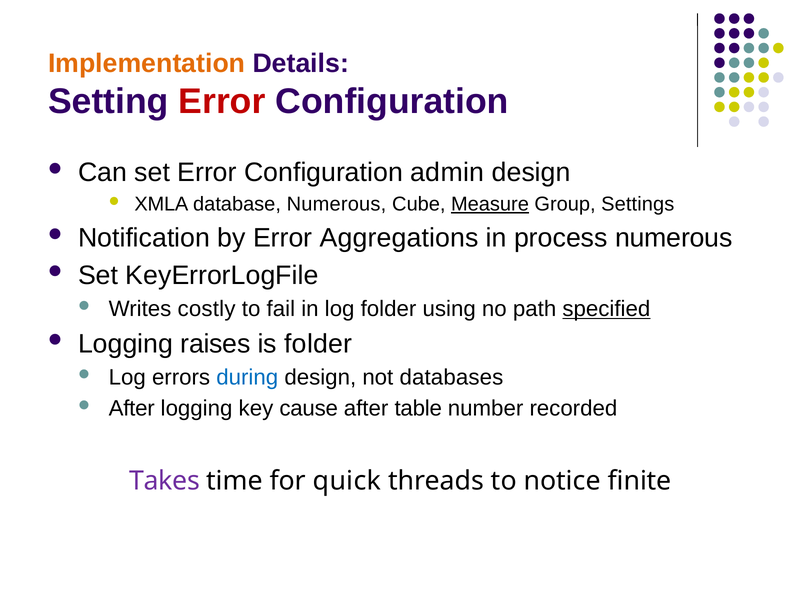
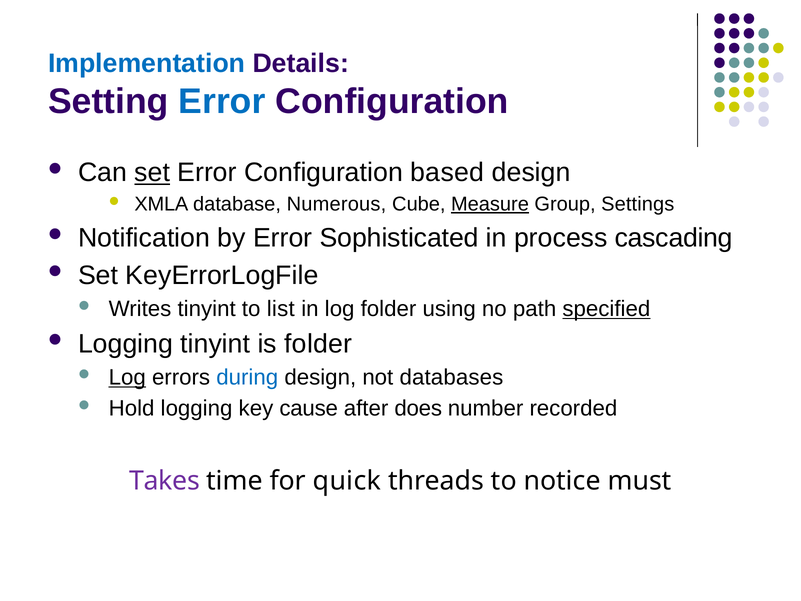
Implementation colour: orange -> blue
Error at (222, 101) colour: red -> blue
set at (152, 173) underline: none -> present
admin: admin -> based
Aggregations: Aggregations -> Sophisticated
process numerous: numerous -> cascading
Writes costly: costly -> tinyint
fail: fail -> list
Logging raises: raises -> tinyint
Log at (127, 377) underline: none -> present
After at (132, 408): After -> Hold
table: table -> does
finite: finite -> must
